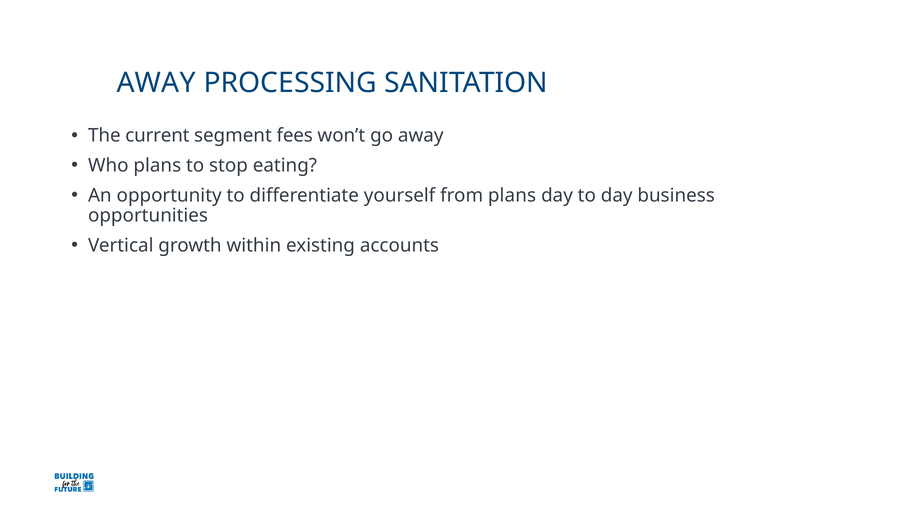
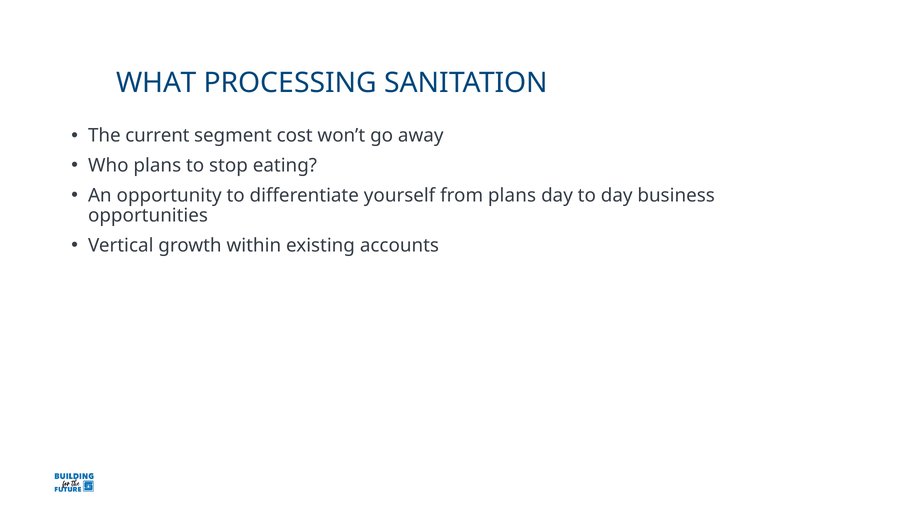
AWAY at (156, 83): AWAY -> WHAT
fees: fees -> cost
